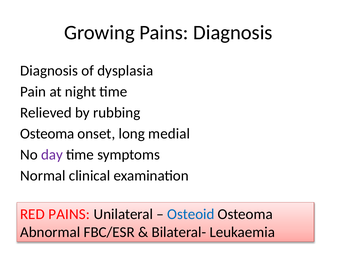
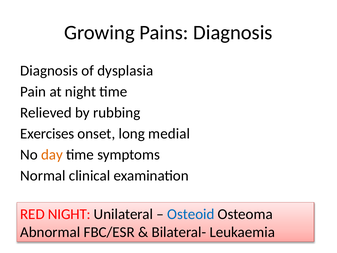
Osteoma at (47, 134): Osteoma -> Exercises
day colour: purple -> orange
RED PAINS: PAINS -> NIGHT
